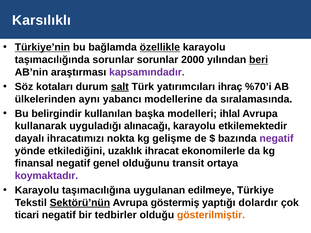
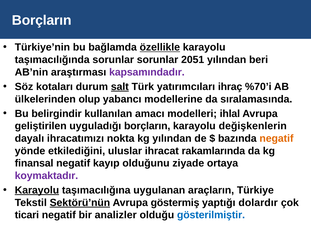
Karsılıklı at (42, 20): Karsılıklı -> Borçların
Türkiye’nin underline: present -> none
2000: 2000 -> 2051
beri underline: present -> none
aynı: aynı -> olup
başka: başka -> amacı
kullanarak: kullanarak -> geliştirilen
uyguladığı alınacağı: alınacağı -> borçların
etkilemektedir: etkilemektedir -> değişkenlerin
kg gelişme: gelişme -> yılından
negatif at (276, 139) colour: purple -> orange
uzaklık: uzaklık -> uluslar
ekonomilerle: ekonomilerle -> rakamlarında
genel: genel -> kayıp
transit: transit -> ziyade
Karayolu at (37, 190) underline: none -> present
edilmeye: edilmeye -> araçların
tedbirler: tedbirler -> analizler
gösterilmiştir colour: orange -> blue
